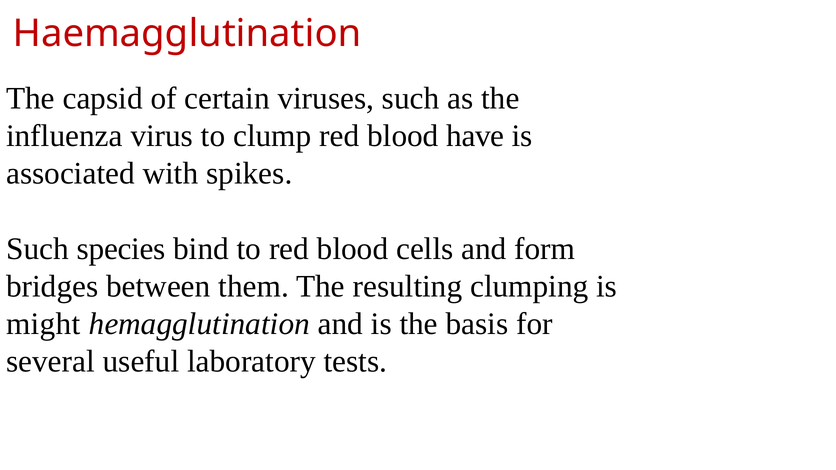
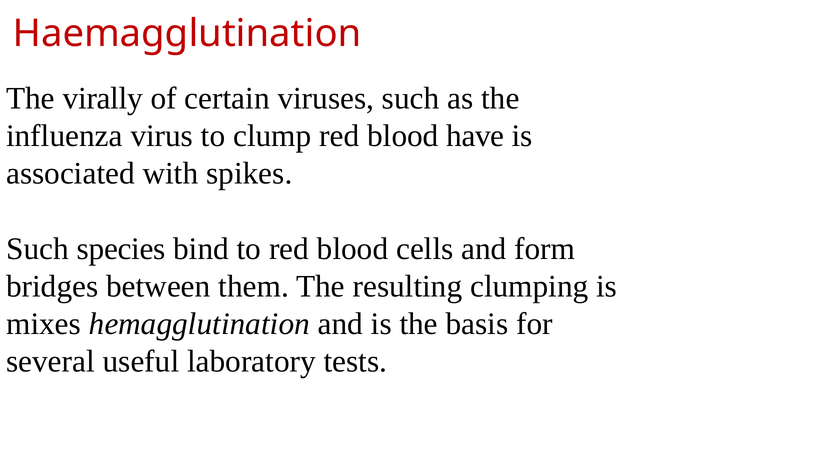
capsid: capsid -> virally
might: might -> mixes
